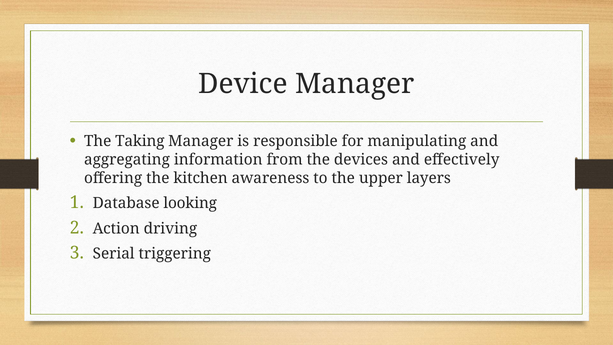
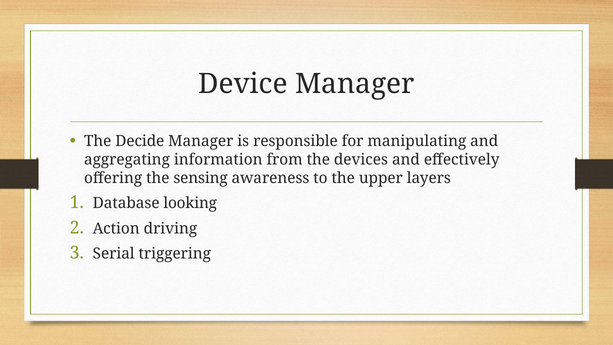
Taking: Taking -> Decide
kitchen: kitchen -> sensing
